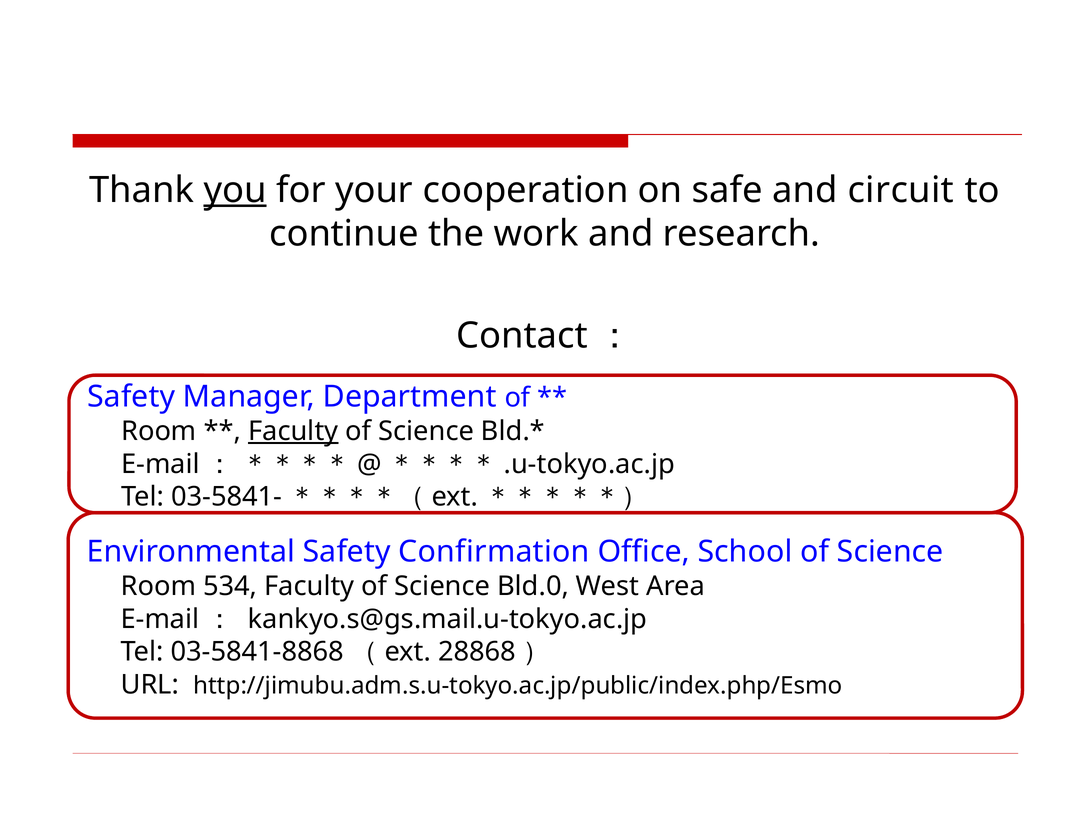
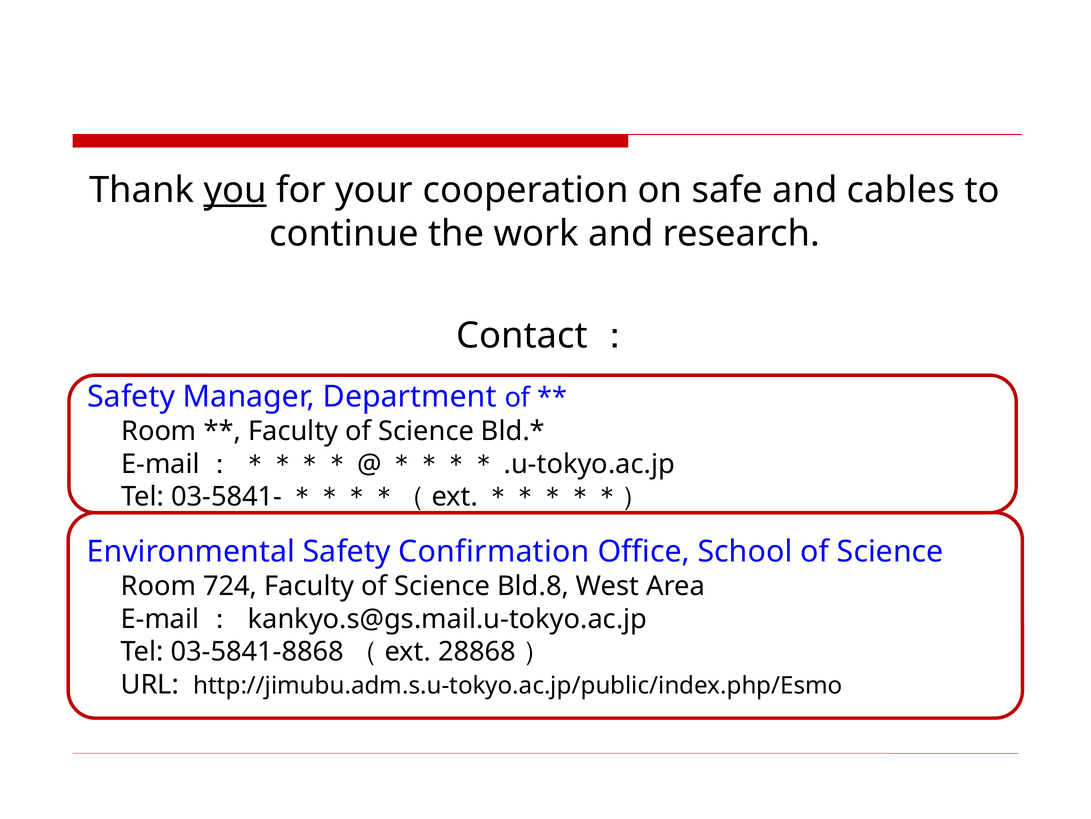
circuit: circuit -> cables
Faculty at (293, 431) underline: present -> none
534: 534 -> 724
Bld.0: Bld.0 -> Bld.8
